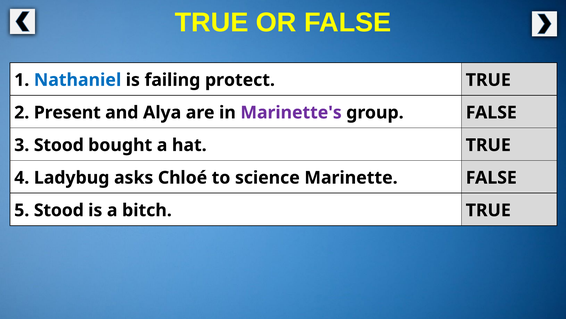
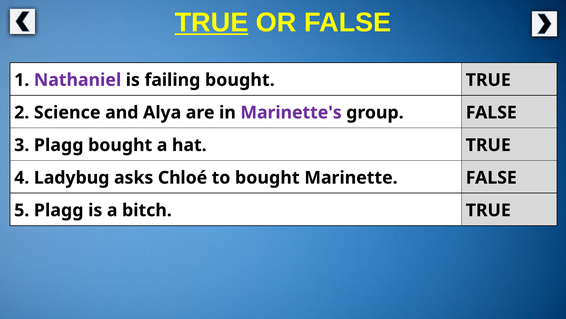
TRUE at (212, 22) underline: none -> present
Nathaniel colour: blue -> purple
failing protect: protect -> bought
Present: Present -> Science
3 Stood: Stood -> Plagg
to science: science -> bought
5 Stood: Stood -> Plagg
